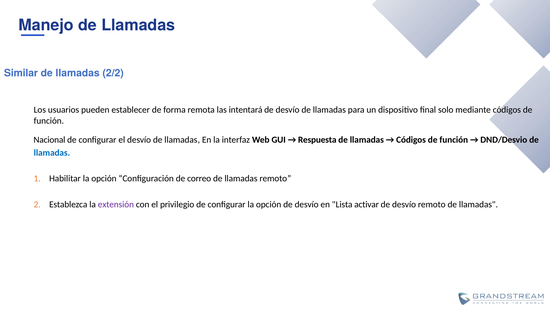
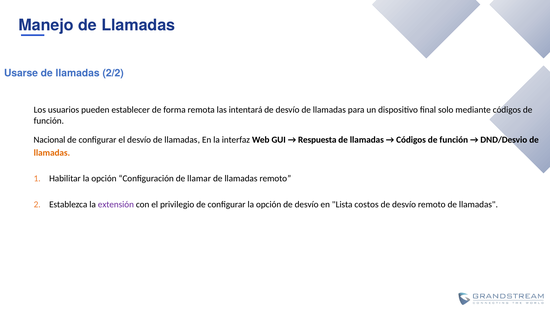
Similar: Similar -> Usarse
llamadas at (52, 153) colour: blue -> orange
correo: correo -> llamar
activar: activar -> costos
